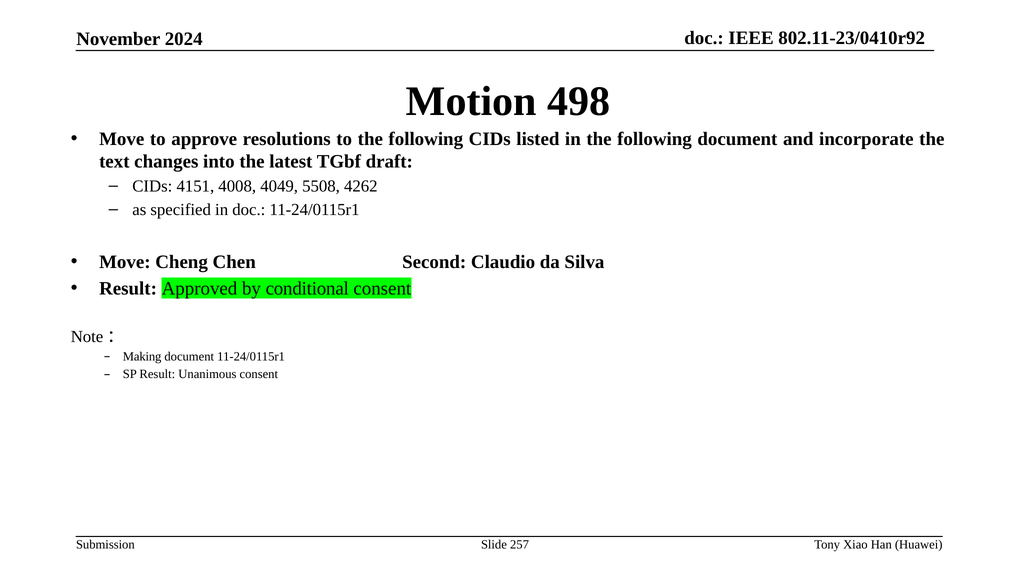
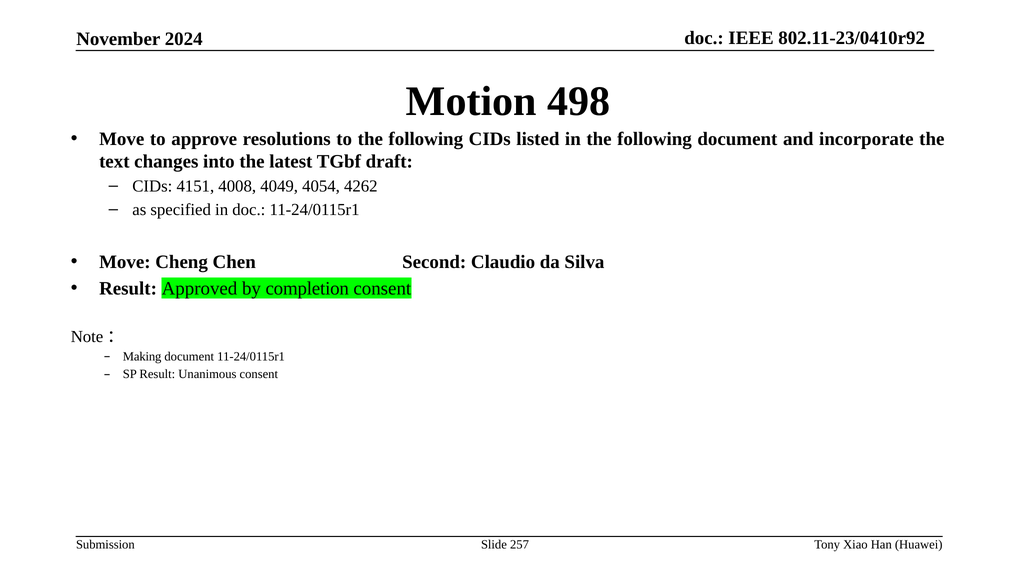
5508: 5508 -> 4054
conditional: conditional -> completion
